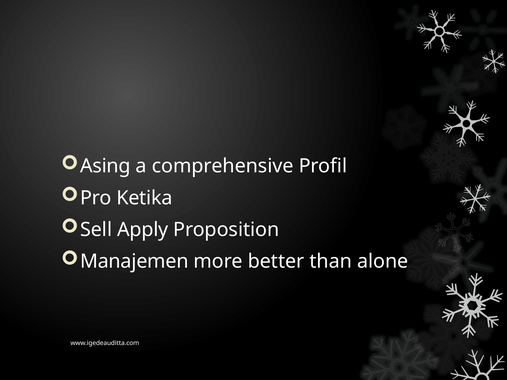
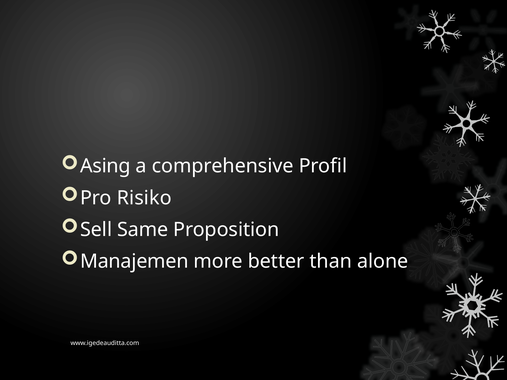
Ketika: Ketika -> Risiko
Apply: Apply -> Same
